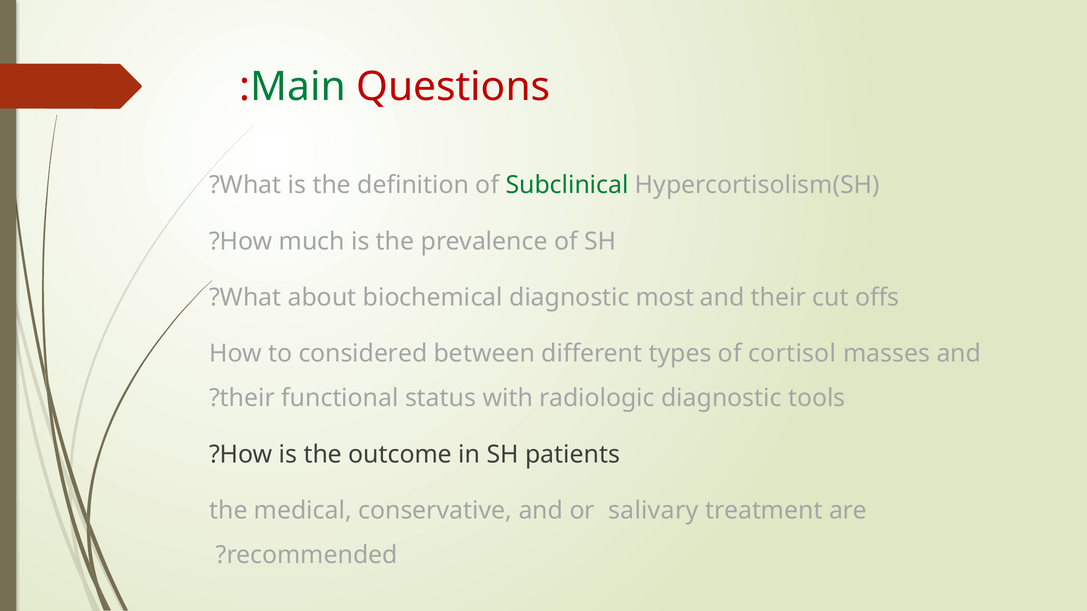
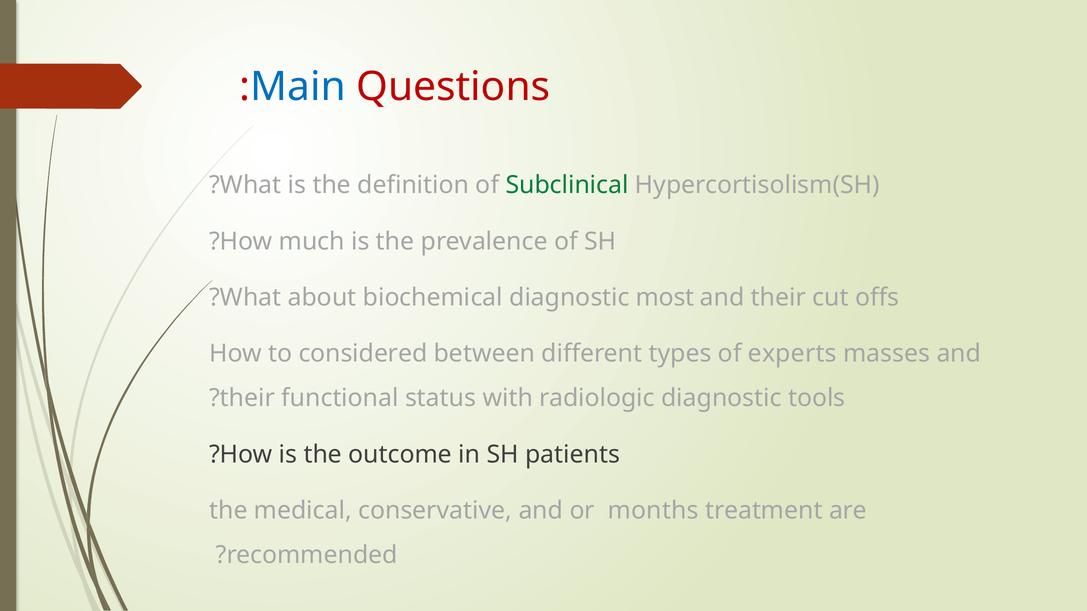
Main colour: green -> blue
cortisol: cortisol -> experts
salivary: salivary -> months
